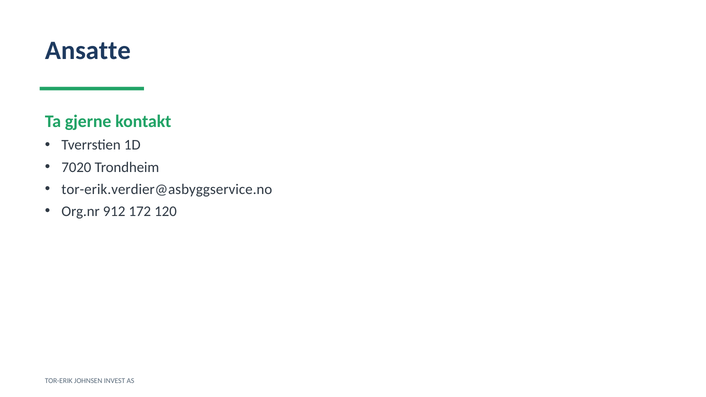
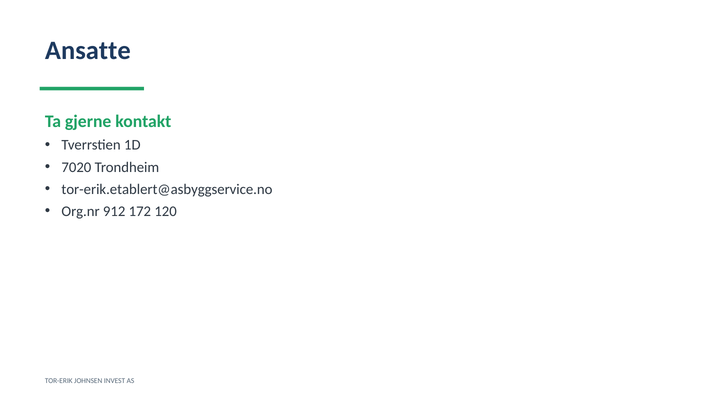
tor-erik.verdier@asbyggservice.no: tor-erik.verdier@asbyggservice.no -> tor-erik.etablert@asbyggservice.no
